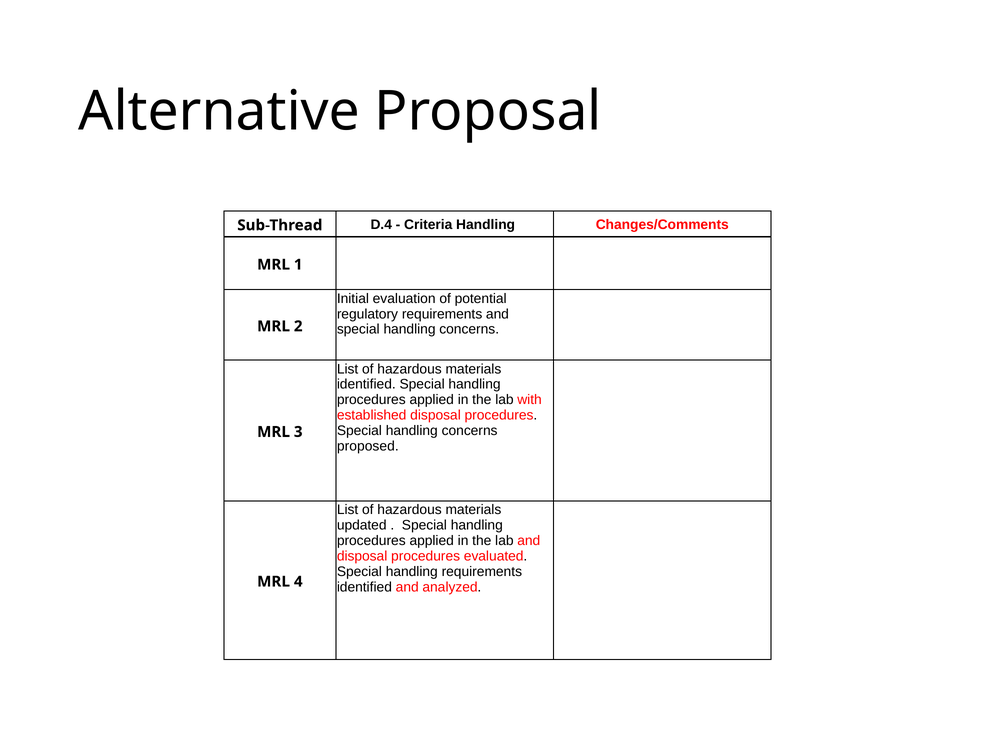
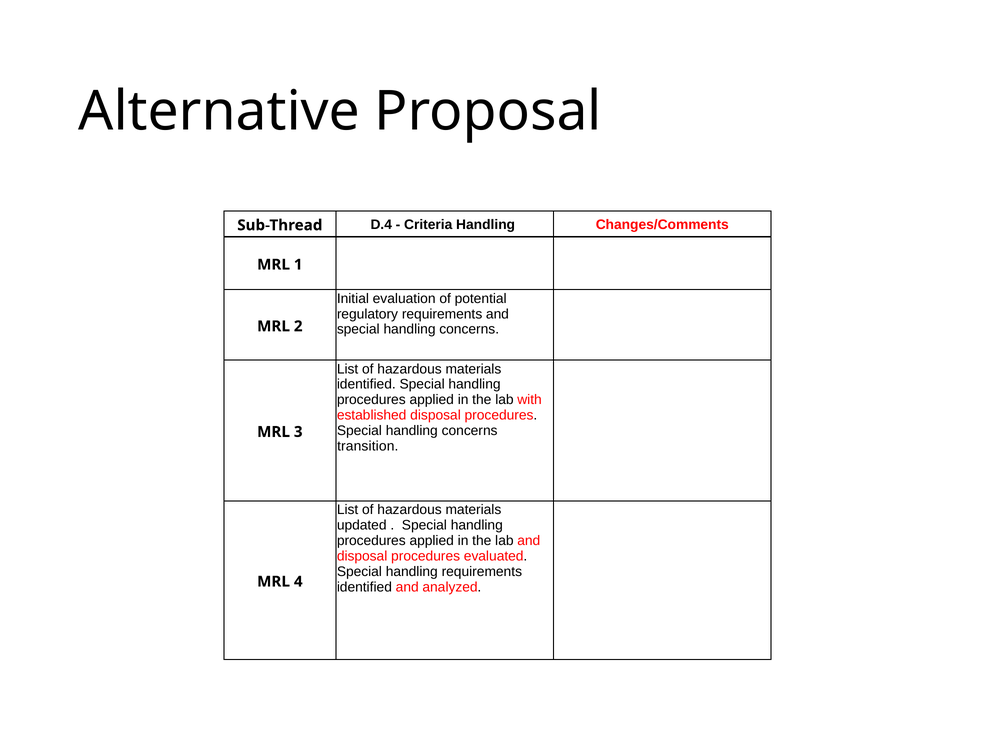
proposed: proposed -> transition
